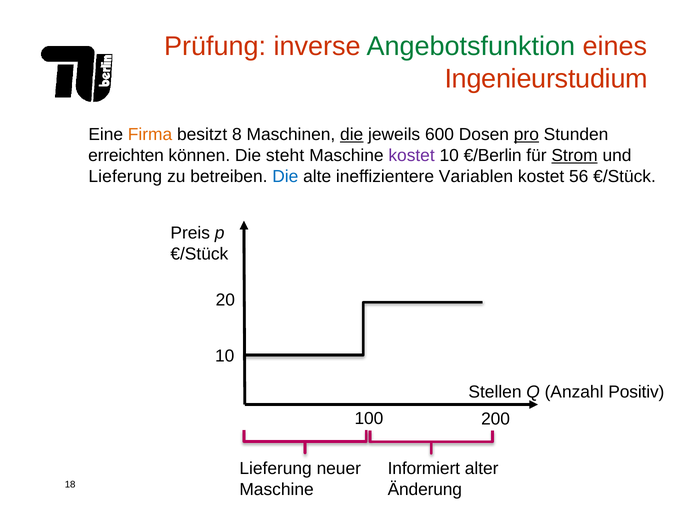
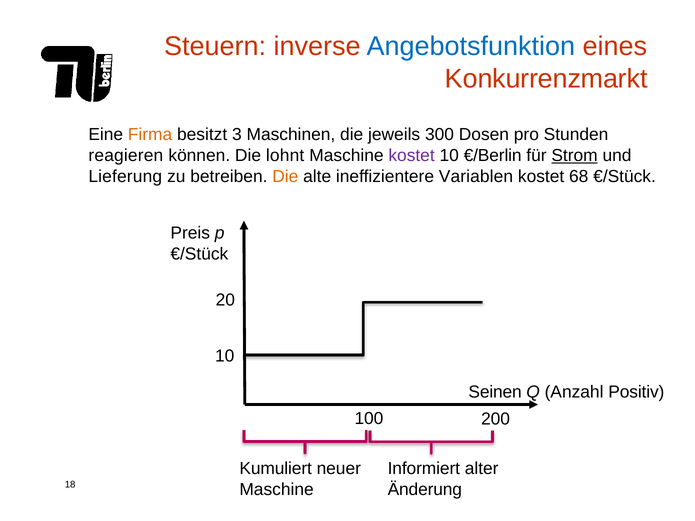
Prüfung: Prüfung -> Steuern
Angebotsfunktion colour: green -> blue
Ingenieurstudium: Ingenieurstudium -> Konkurrenzmarkt
8: 8 -> 3
die at (352, 135) underline: present -> none
600: 600 -> 300
pro underline: present -> none
erreichten: erreichten -> reagieren
steht: steht -> lohnt
Die at (285, 176) colour: blue -> orange
56: 56 -> 68
Stellen: Stellen -> Seinen
Lieferung at (276, 469): Lieferung -> Kumuliert
